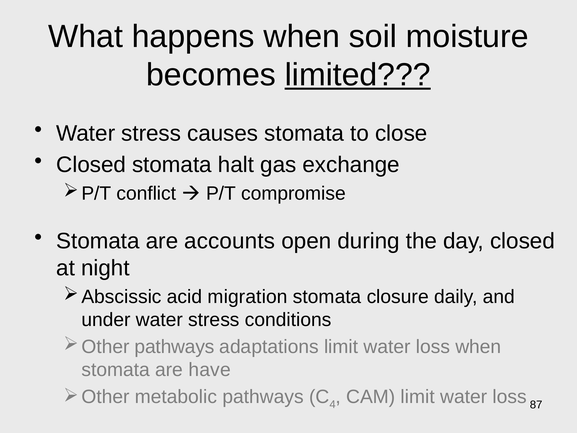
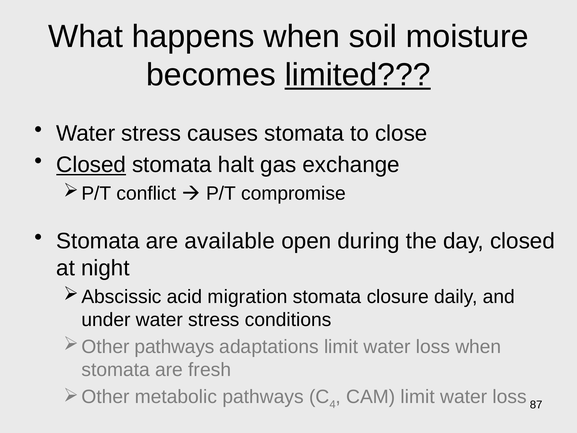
Closed at (91, 165) underline: none -> present
accounts: accounts -> available
have: have -> fresh
